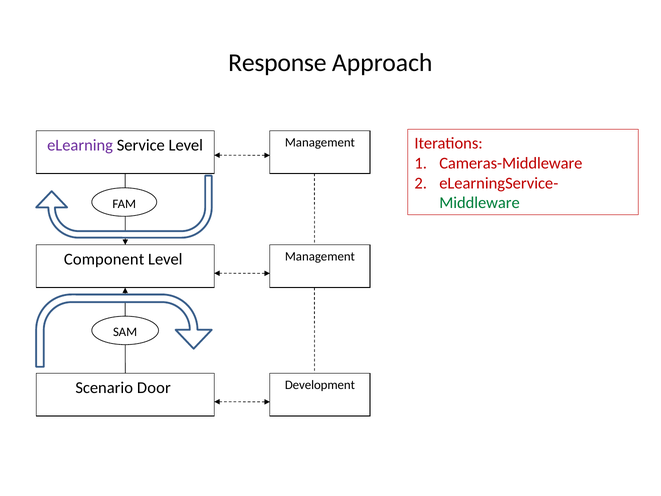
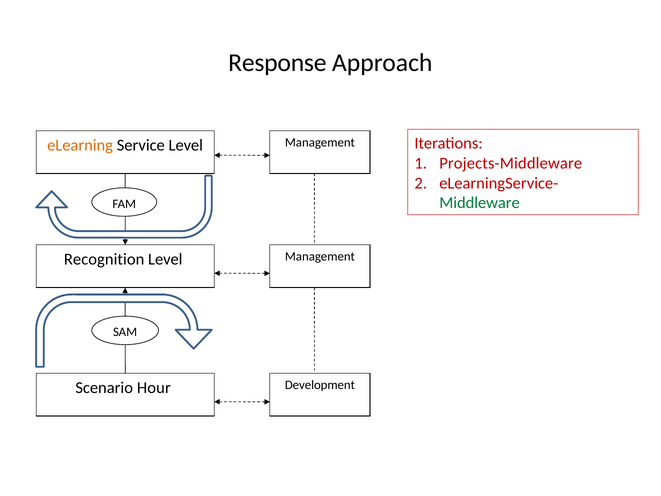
eLearning colour: purple -> orange
Cameras-Middleware: Cameras-Middleware -> Projects-Middleware
Component: Component -> Recognition
Door: Door -> Hour
